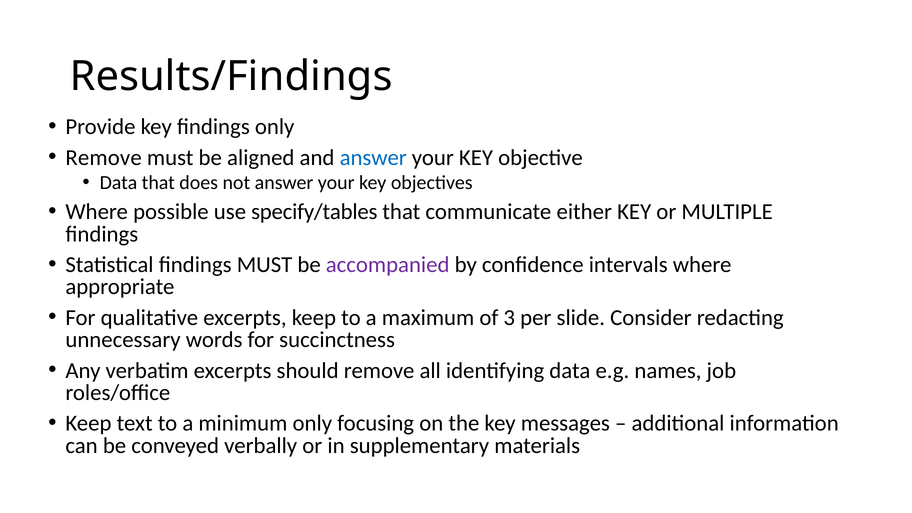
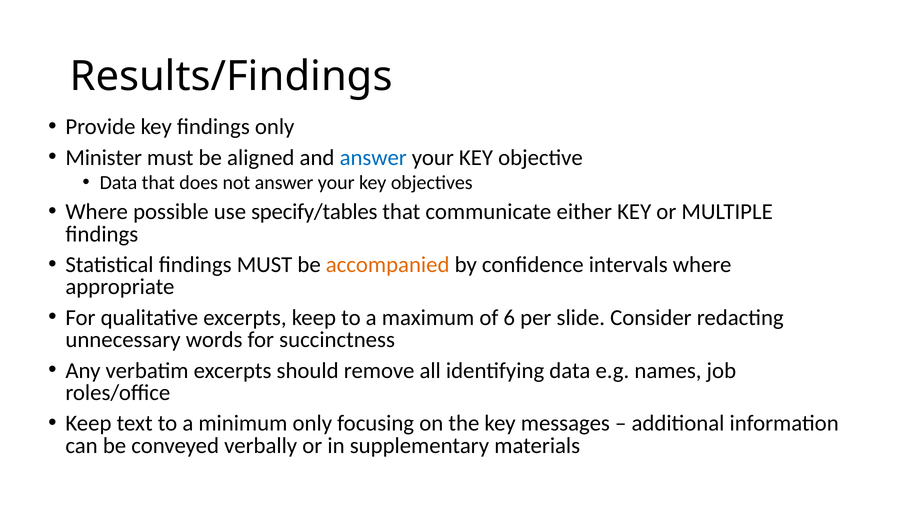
Remove at (104, 158): Remove -> Minister
accompanied colour: purple -> orange
3: 3 -> 6
